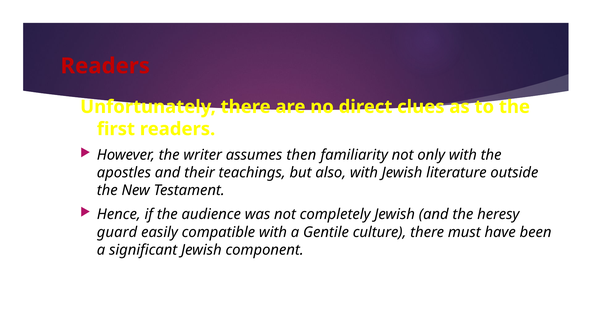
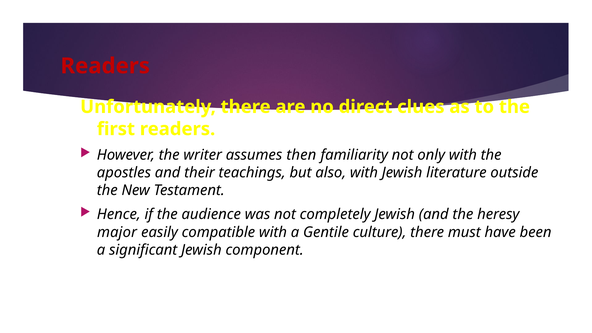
guard: guard -> major
